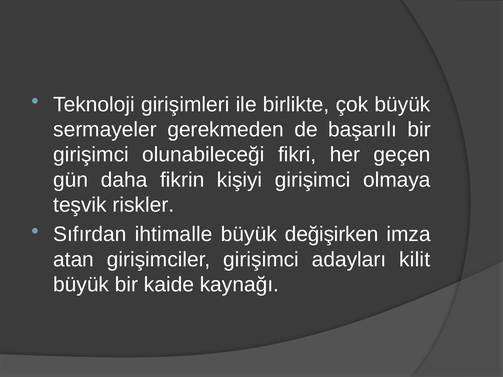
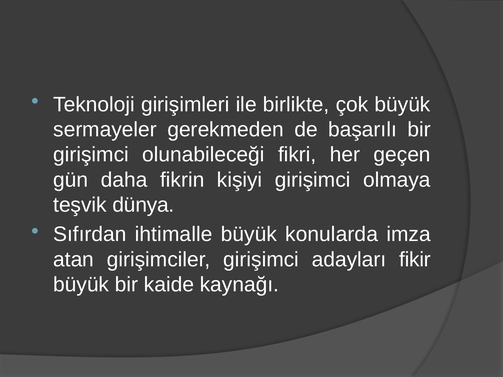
riskler: riskler -> dünya
değişirken: değişirken -> konularda
kilit: kilit -> fikir
